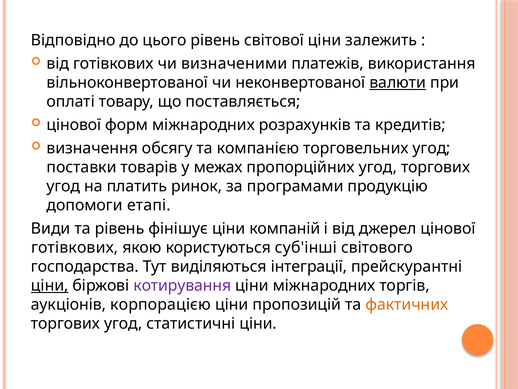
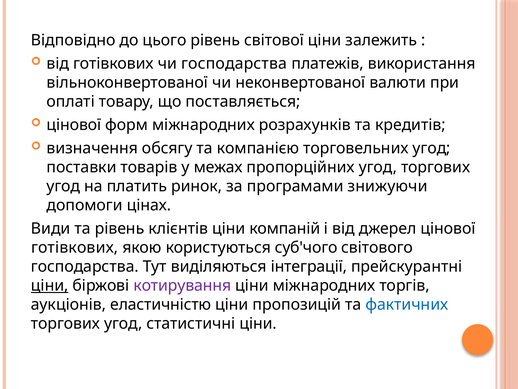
чи визначеними: визначеними -> господарства
валюти underline: present -> none
продукцію: продукцію -> знижуючи
етапі: етапі -> цінах
фінішує: фінішує -> клієнтів
суб'інші: суб'інші -> суб'чого
корпорацією: корпорацією -> еластичністю
фактичних colour: orange -> blue
